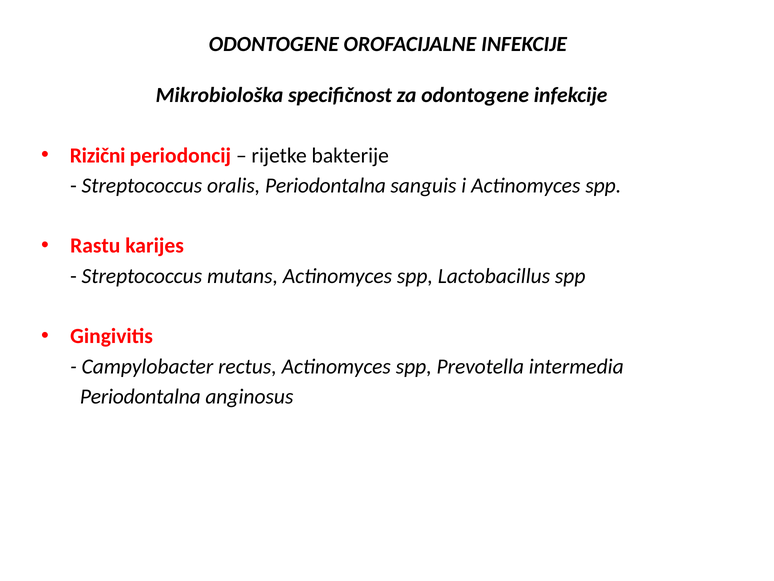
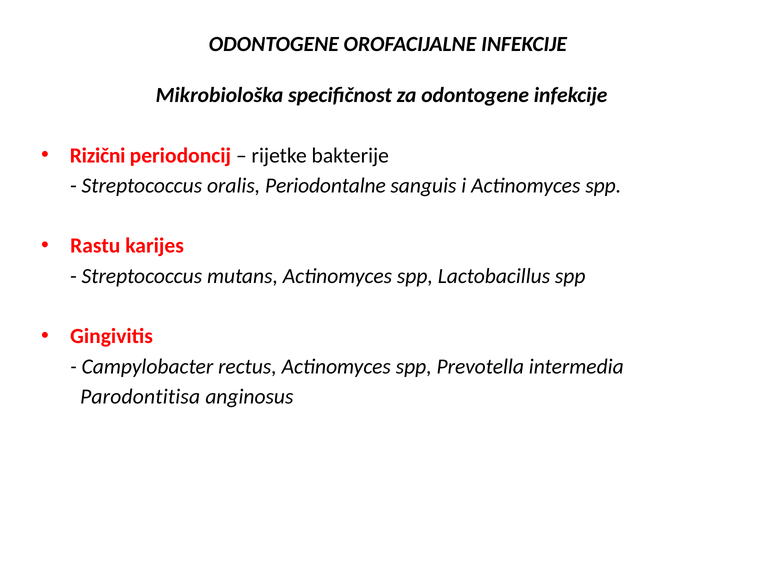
oralis Periodontalna: Periodontalna -> Periodontalne
Periodontalna at (140, 396): Periodontalna -> Parodontitisa
